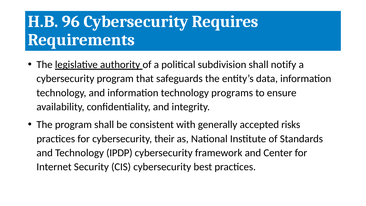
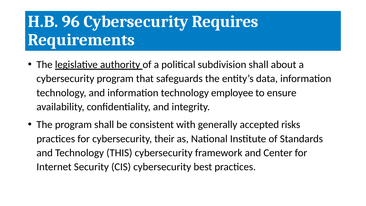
notify: notify -> about
programs: programs -> employee
IPDP: IPDP -> THIS
